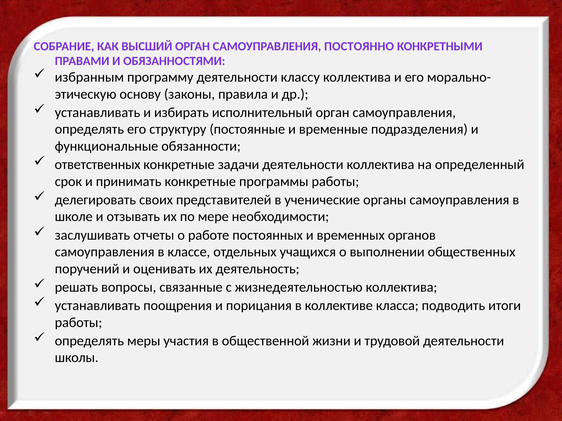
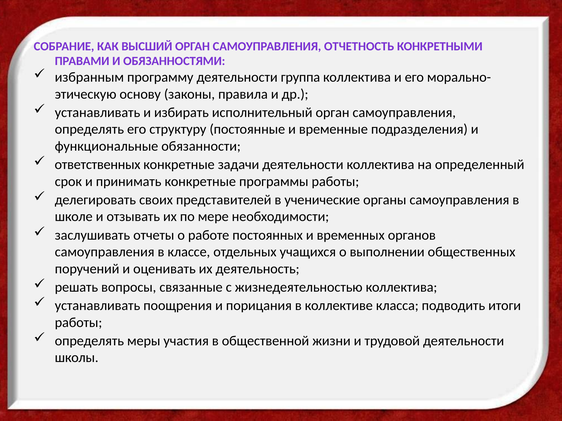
ПОСТОЯННО: ПОСТОЯННО -> ОТЧЕТНОСТЬ
классу: классу -> группа
